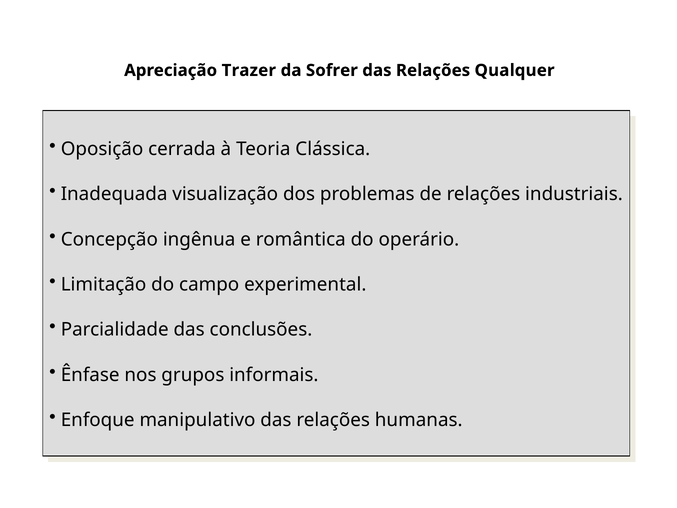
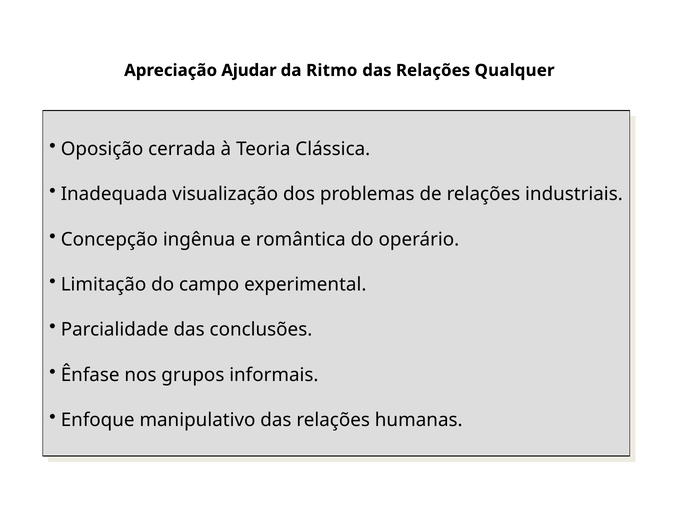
Trazer: Trazer -> Ajudar
Sofrer: Sofrer -> Ritmo
